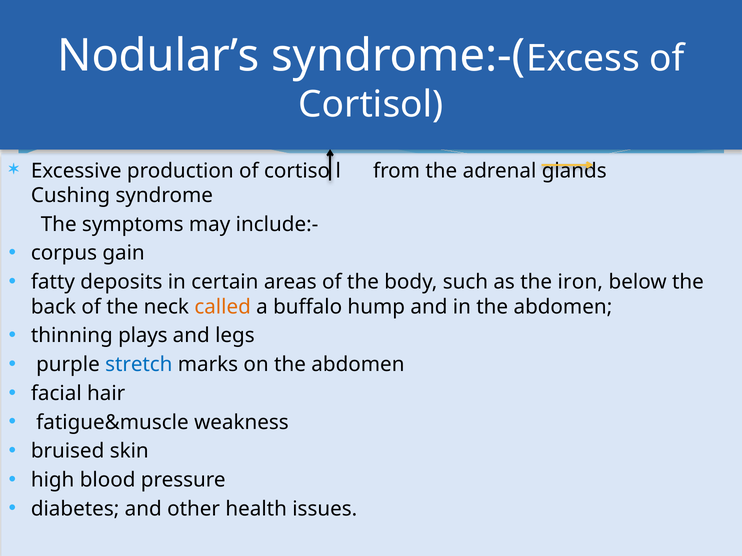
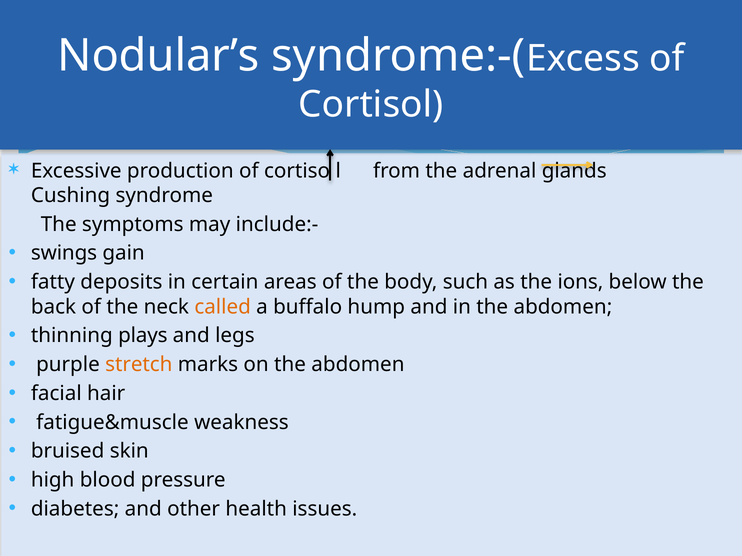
corpus: corpus -> swings
iron: iron -> ions
stretch colour: blue -> orange
